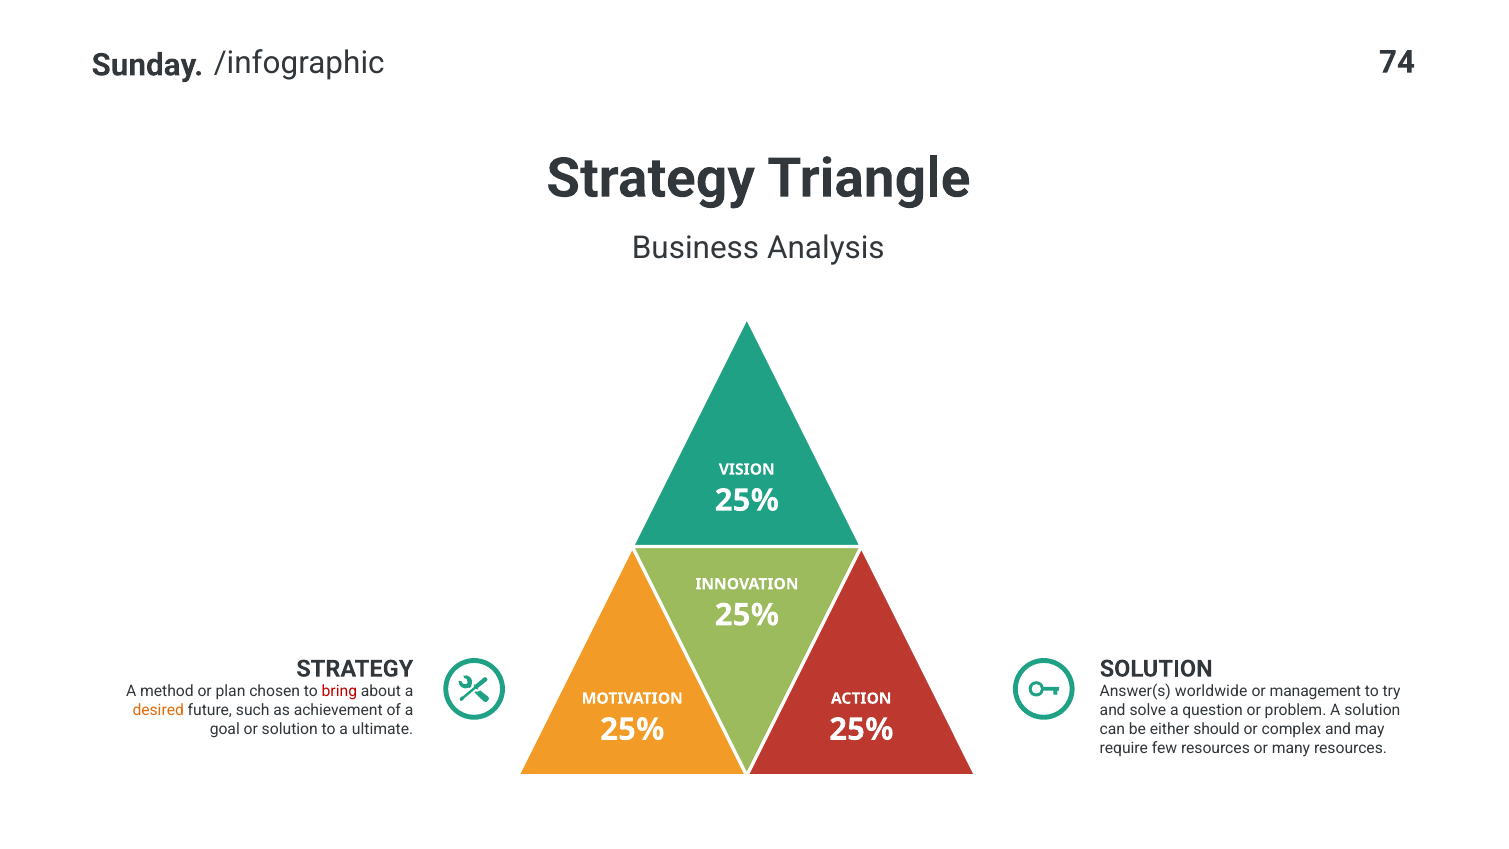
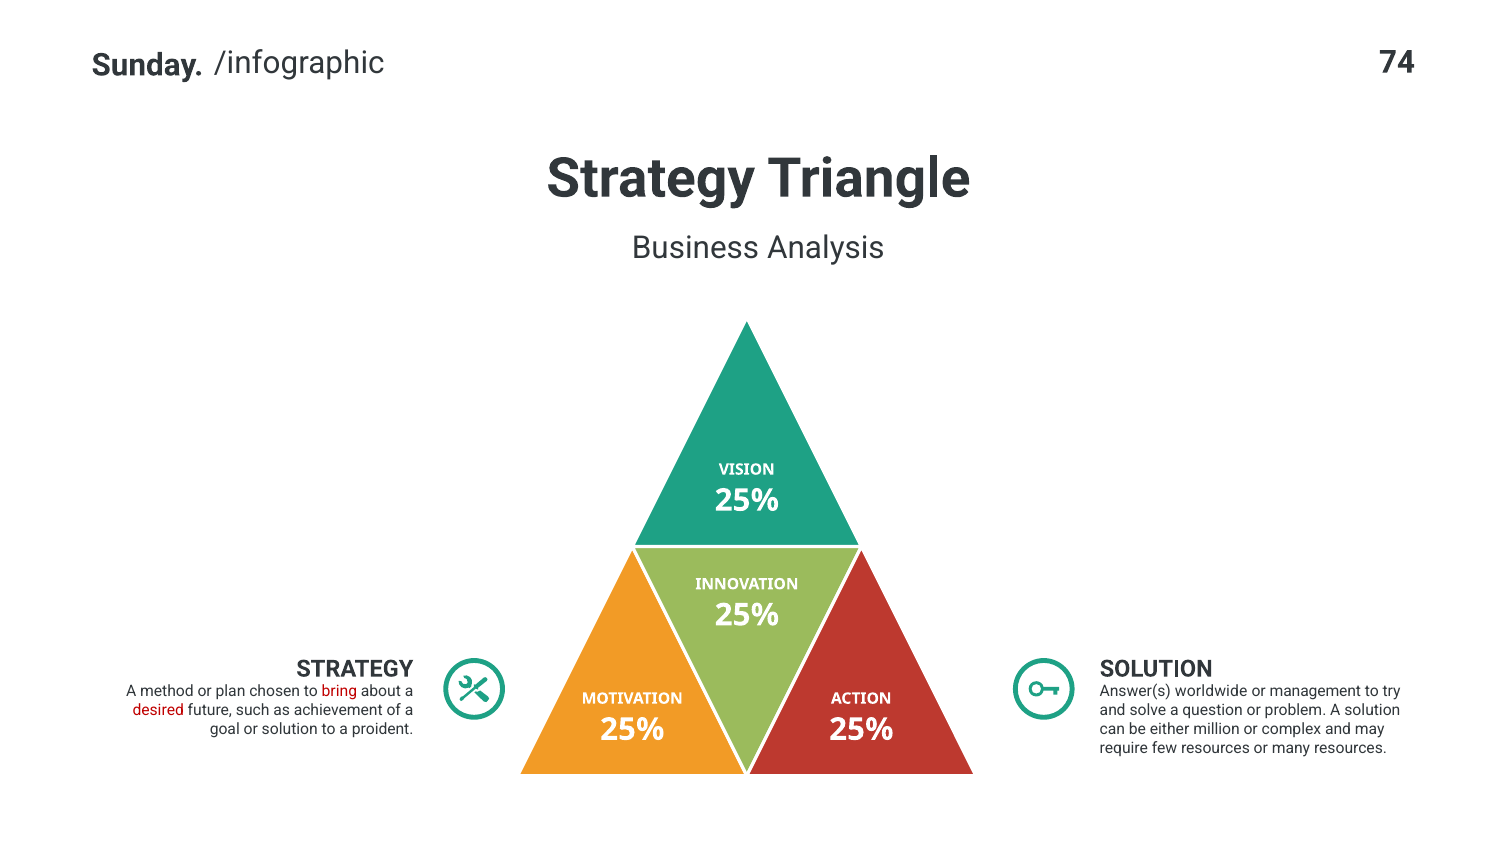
desired colour: orange -> red
ultimate: ultimate -> proident
should: should -> million
